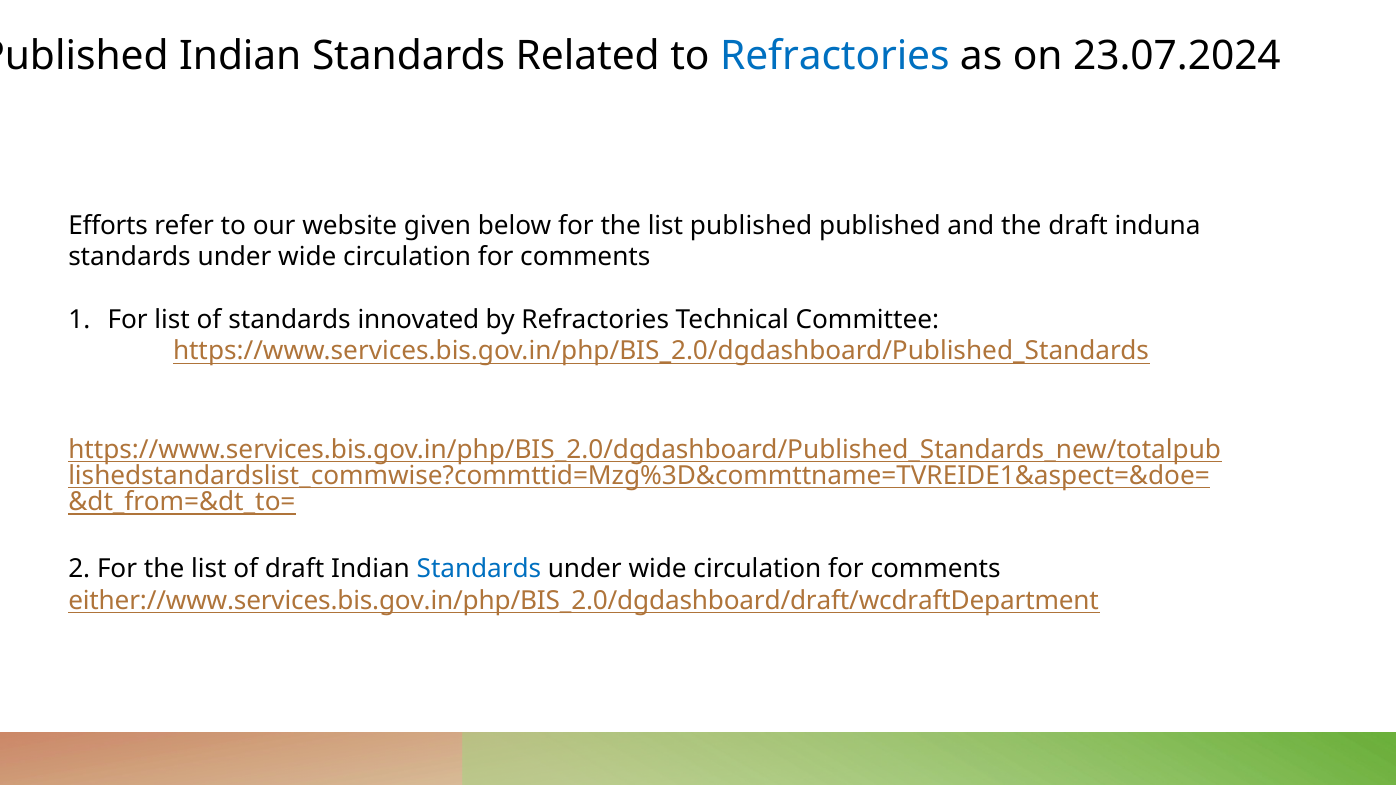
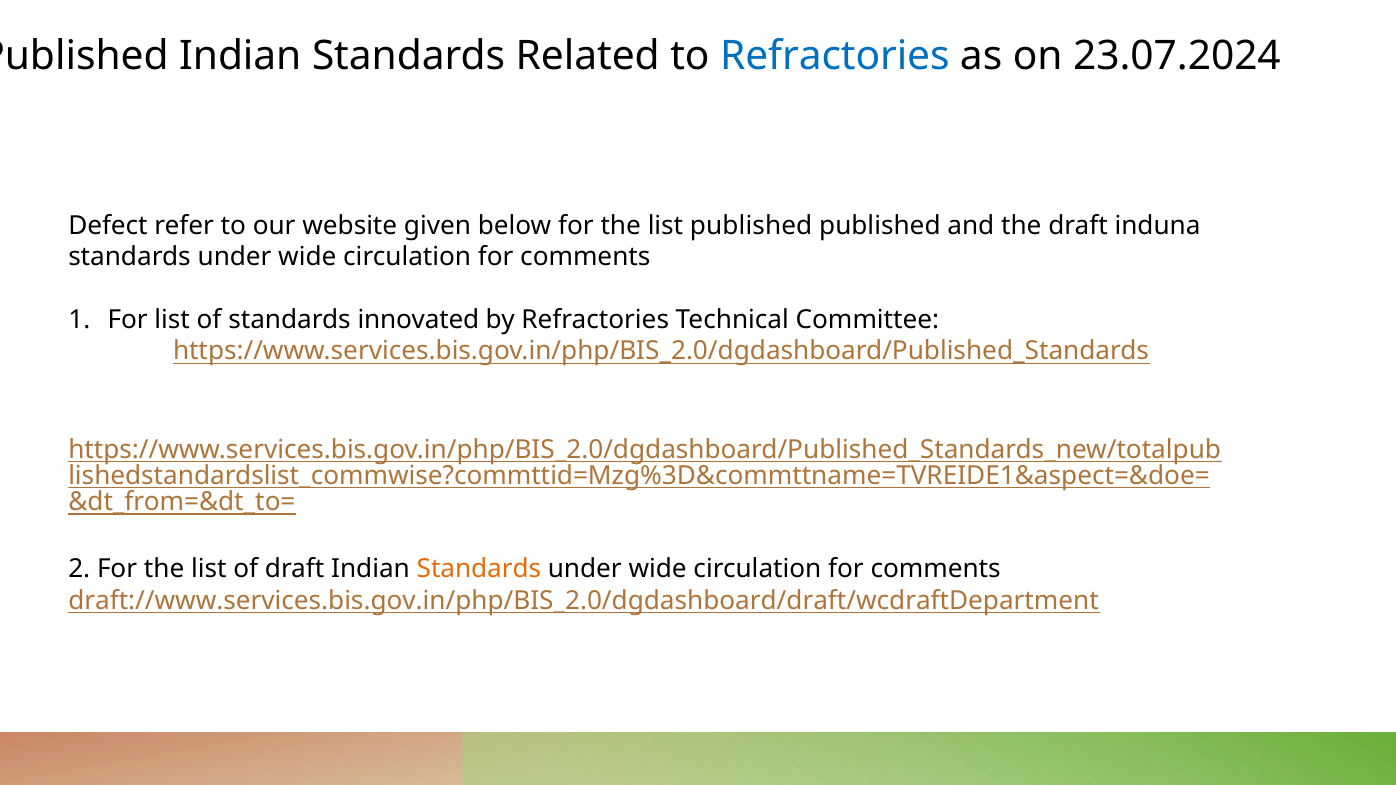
Efforts: Efforts -> Defect
Standards at (479, 569) colour: blue -> orange
either://www.services.bis.gov.in/php/BIS_2.0/dgdashboard/draft/wcdraftDepartment: either://www.services.bis.gov.in/php/BIS_2.0/dgdashboard/draft/wcdraftDepartment -> draft://www.services.bis.gov.in/php/BIS_2.0/dgdashboard/draft/wcdraftDepartment
